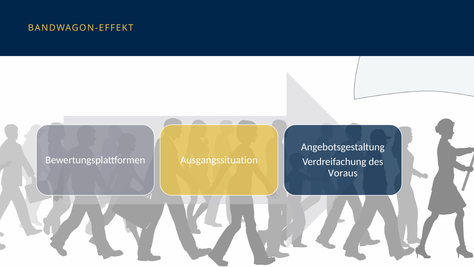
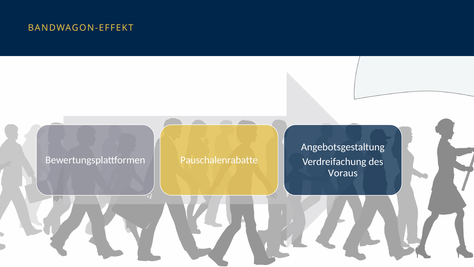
Ausgangssituation: Ausgangssituation -> Pauschalenrabatte
